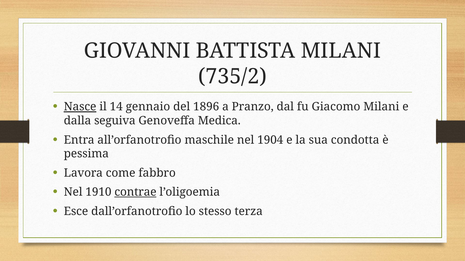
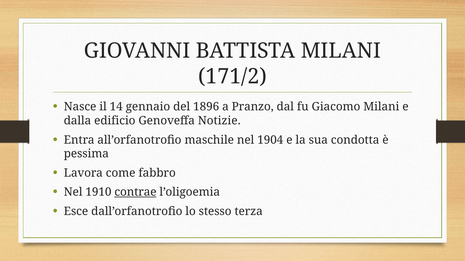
735/2: 735/2 -> 171/2
Nasce underline: present -> none
seguiva: seguiva -> edificio
Medica: Medica -> Notizie
